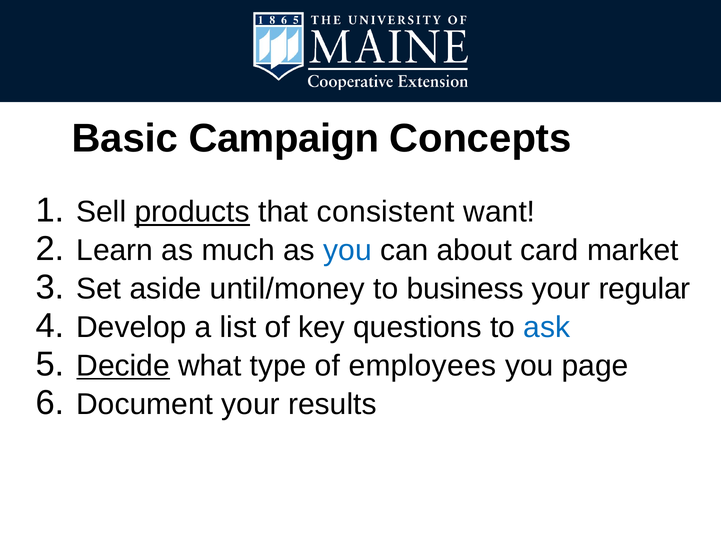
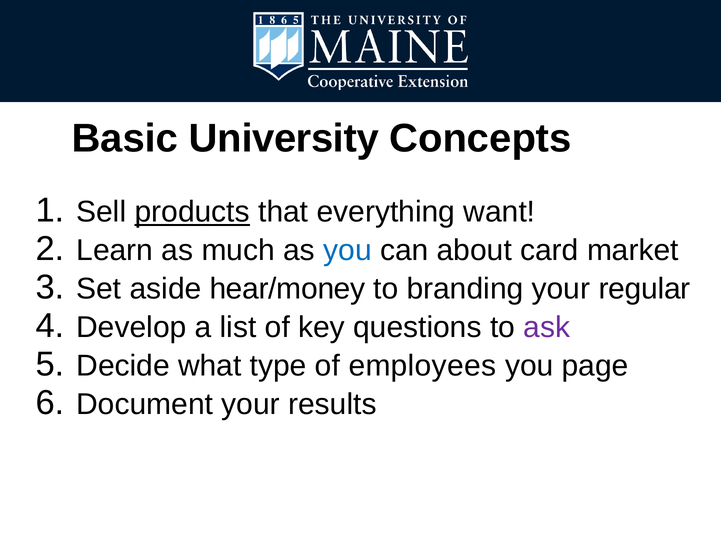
Campaign: Campaign -> University
consistent: consistent -> everything
until/money: until/money -> hear/money
business: business -> branding
ask colour: blue -> purple
Decide underline: present -> none
